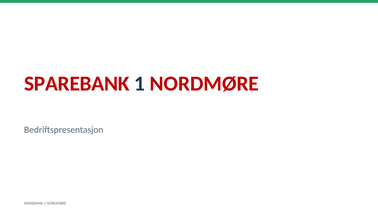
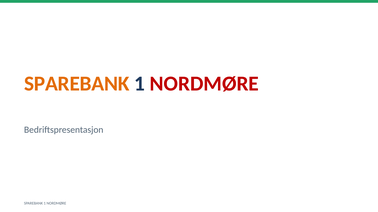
SPAREBANK at (77, 84) colour: red -> orange
